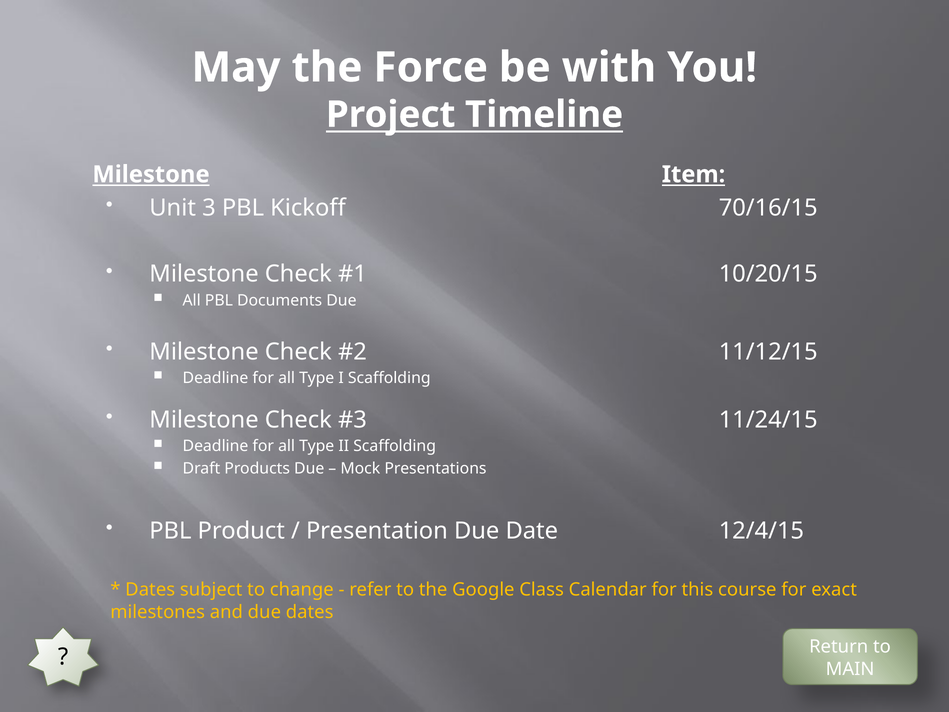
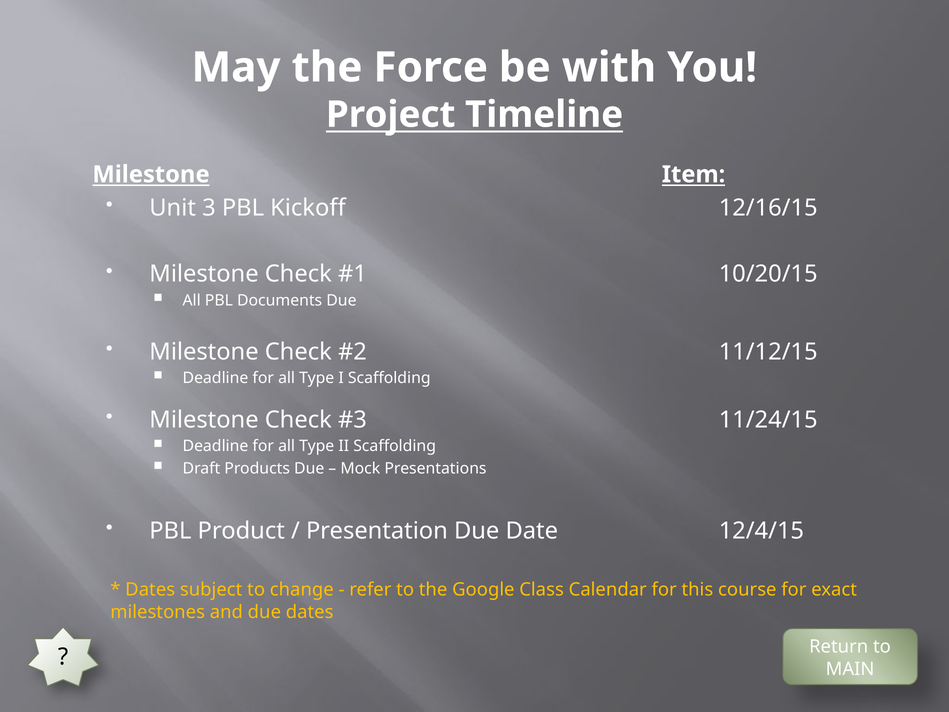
70/16/15: 70/16/15 -> 12/16/15
